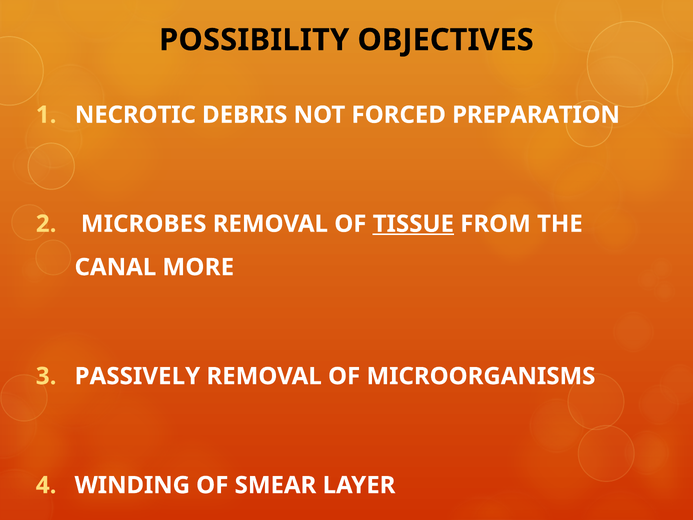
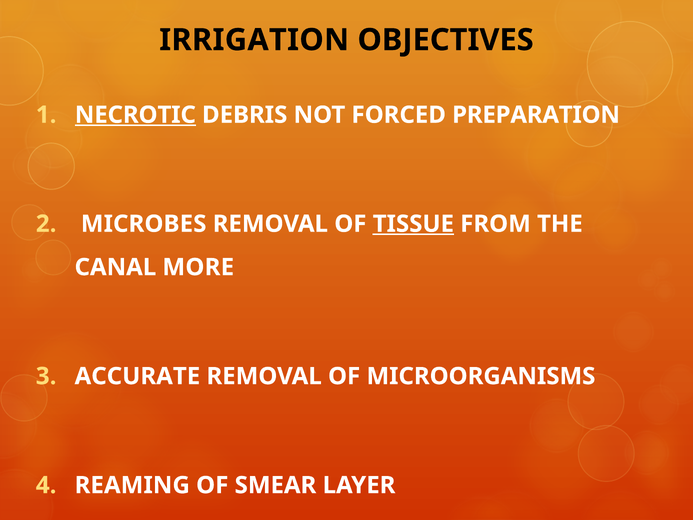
POSSIBILITY: POSSIBILITY -> IRRIGATION
NECROTIC underline: none -> present
PASSIVELY: PASSIVELY -> ACCURATE
WINDING: WINDING -> REAMING
